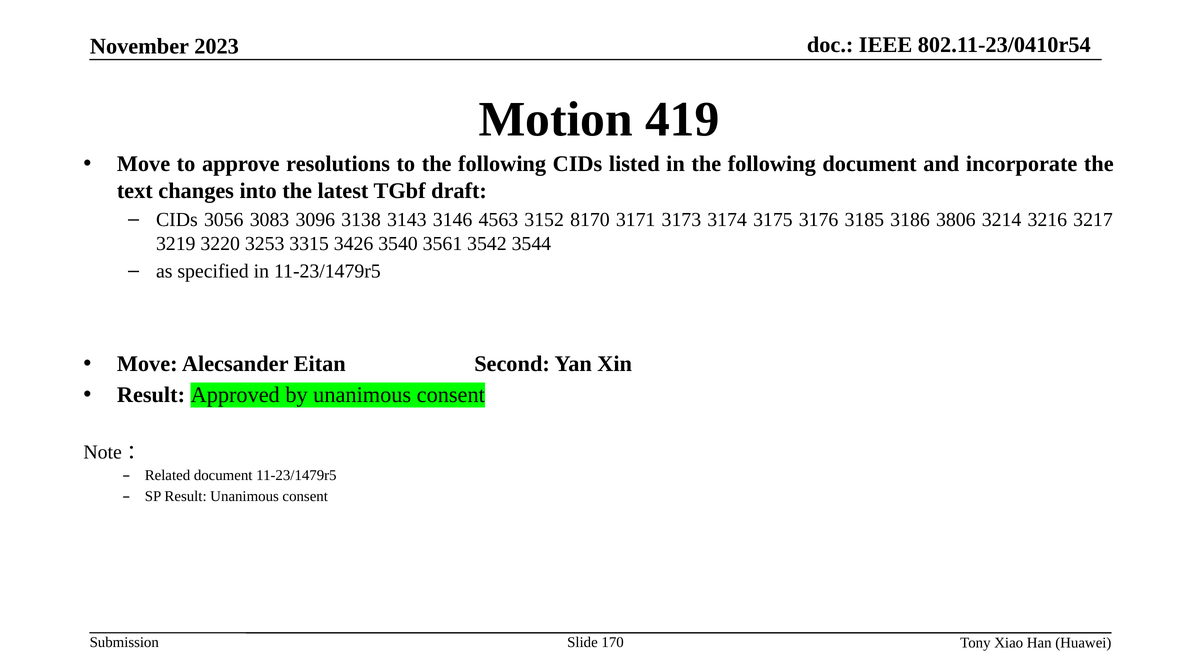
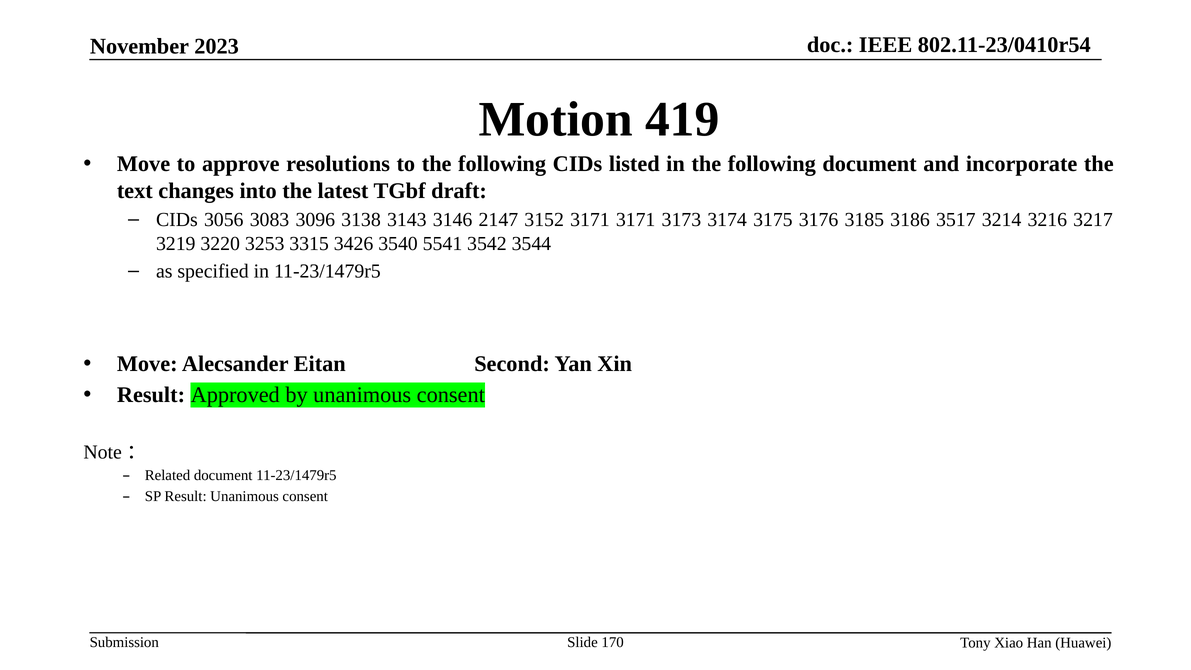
4563: 4563 -> 2147
3152 8170: 8170 -> 3171
3806: 3806 -> 3517
3561: 3561 -> 5541
